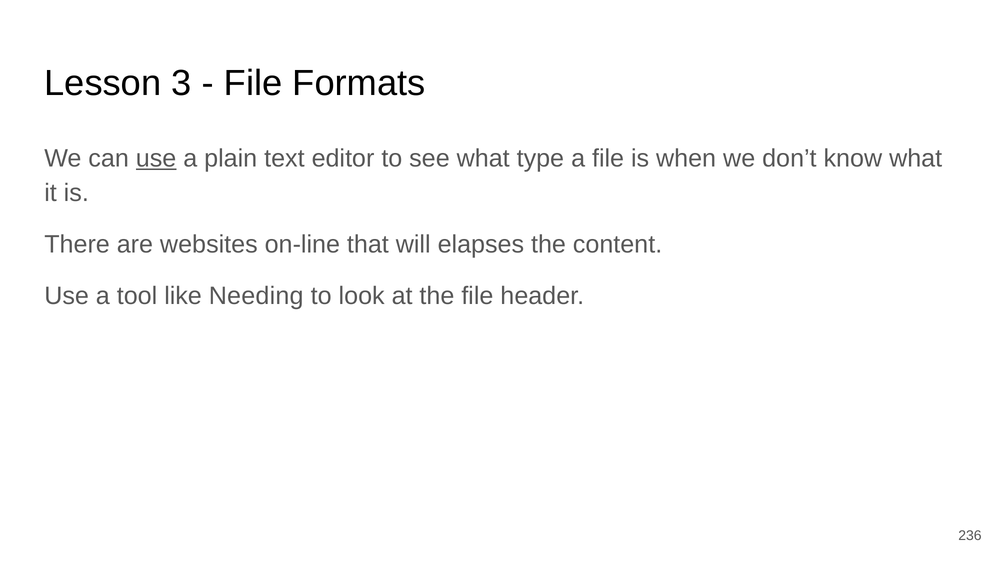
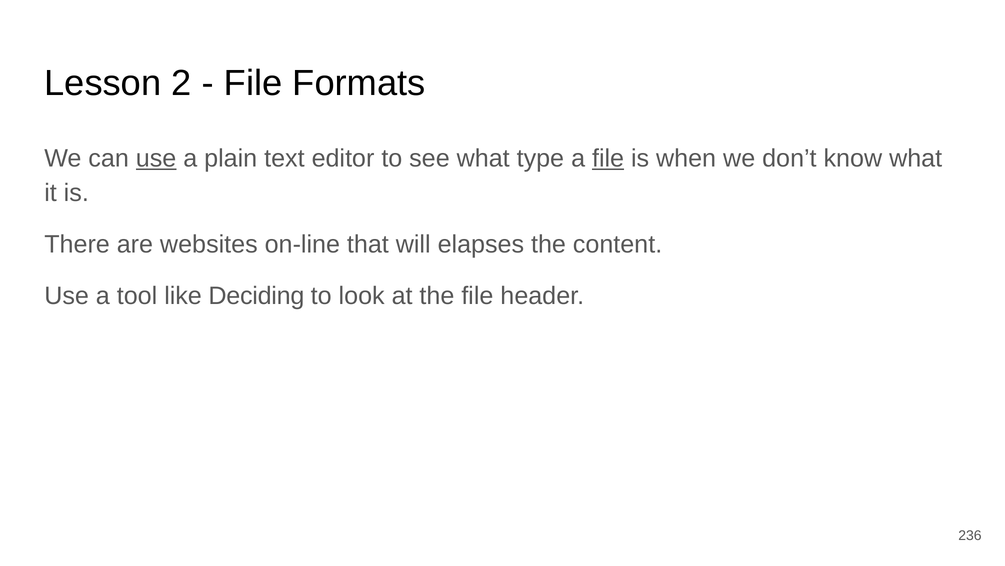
3: 3 -> 2
file at (608, 158) underline: none -> present
Needing: Needing -> Deciding
